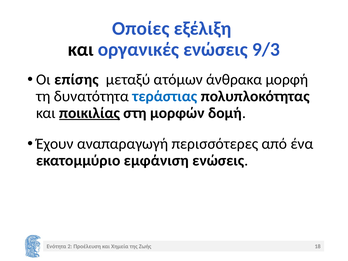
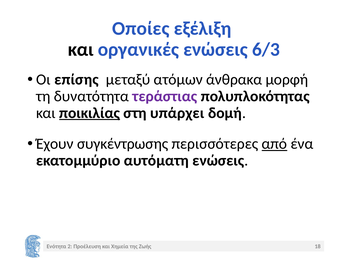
9/3: 9/3 -> 6/3
τεράστιας colour: blue -> purple
μορφών: μορφών -> υπάρχει
αναπαραγωγή: αναπαραγωγή -> συγκέντρωσης
από underline: none -> present
εμφάνιση: εμφάνιση -> αυτόματη
